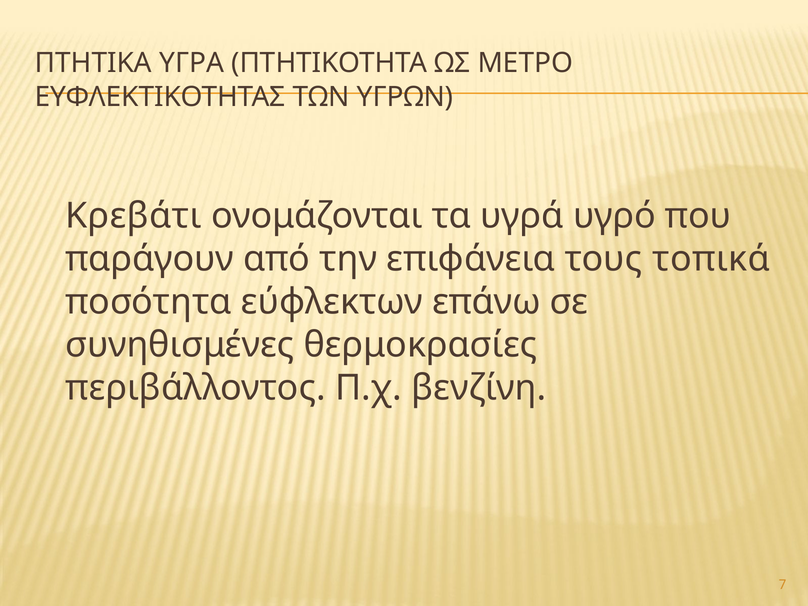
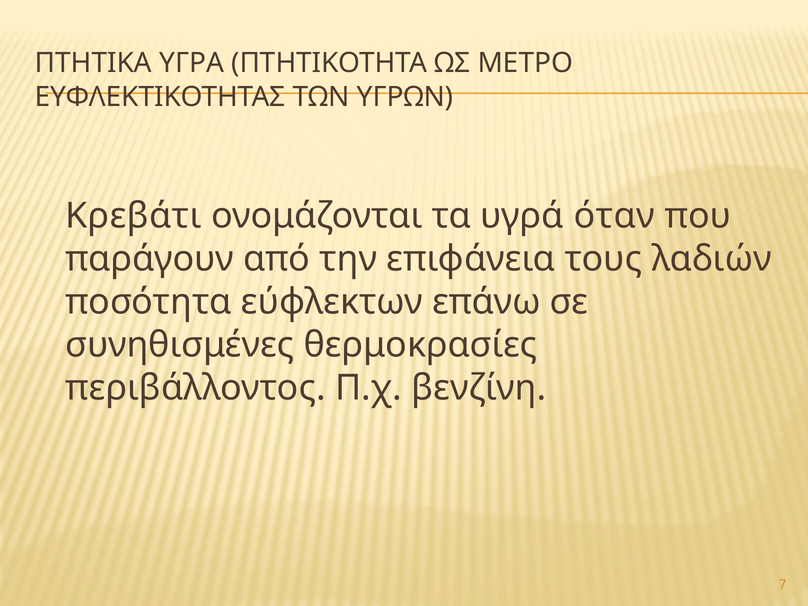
υγρό: υγρό -> όταν
τοπικά: τοπικά -> λαδιών
